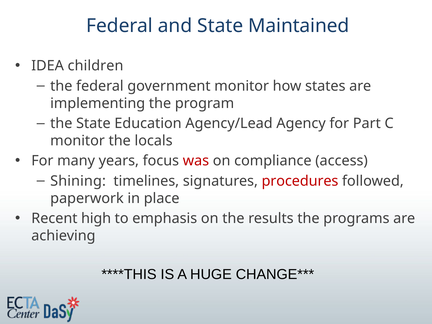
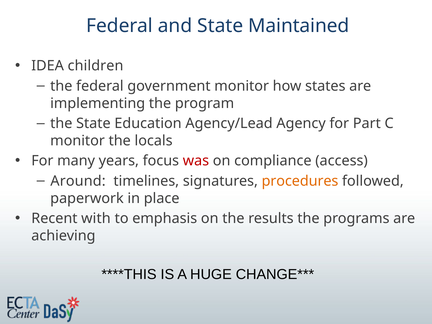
Shining: Shining -> Around
procedures colour: red -> orange
high: high -> with
